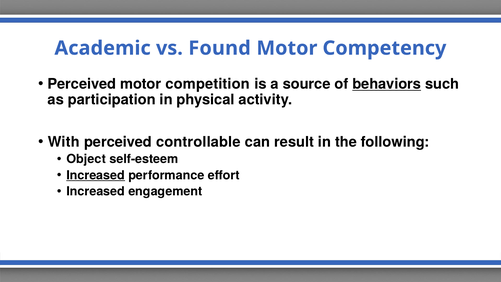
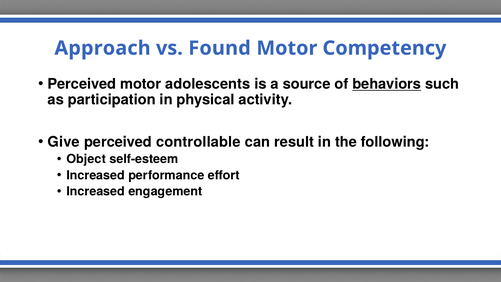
Academic: Academic -> Approach
competition: competition -> adolescents
With: With -> Give
Increased at (96, 175) underline: present -> none
